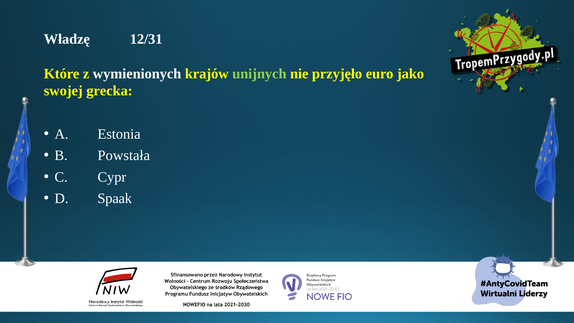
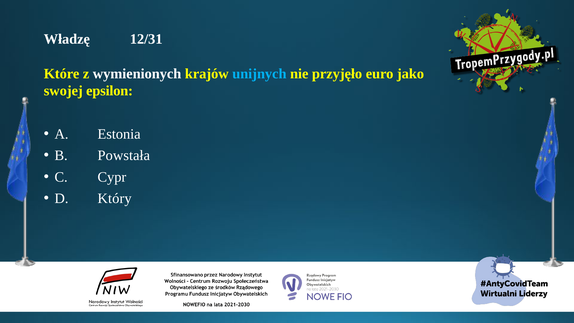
unijnych colour: light green -> light blue
grecka: grecka -> epsilon
Spaak: Spaak -> Który
